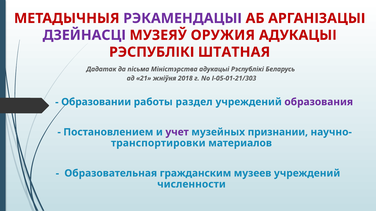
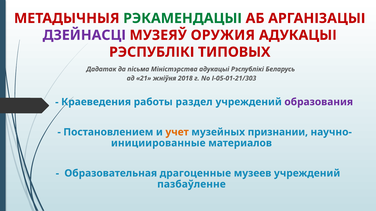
РЭКАМЕНДАЦЫІ colour: purple -> green
ШТАТНАЯ: ШТАТНАЯ -> ТИПОВЫХ
Образовании: Образовании -> Краеведения
учет colour: purple -> orange
транспортировки: транспортировки -> инициированные
гражданским: гражданским -> драгоценные
численности: численности -> пазбаўленне
